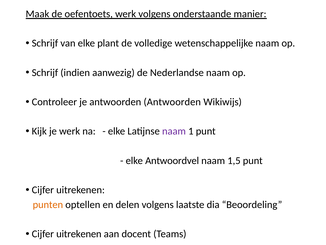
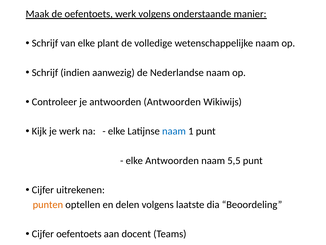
naam at (174, 131) colour: purple -> blue
elke Antwoordvel: Antwoordvel -> Antwoorden
1,5: 1,5 -> 5,5
uitrekenen at (79, 233): uitrekenen -> oefentoets
